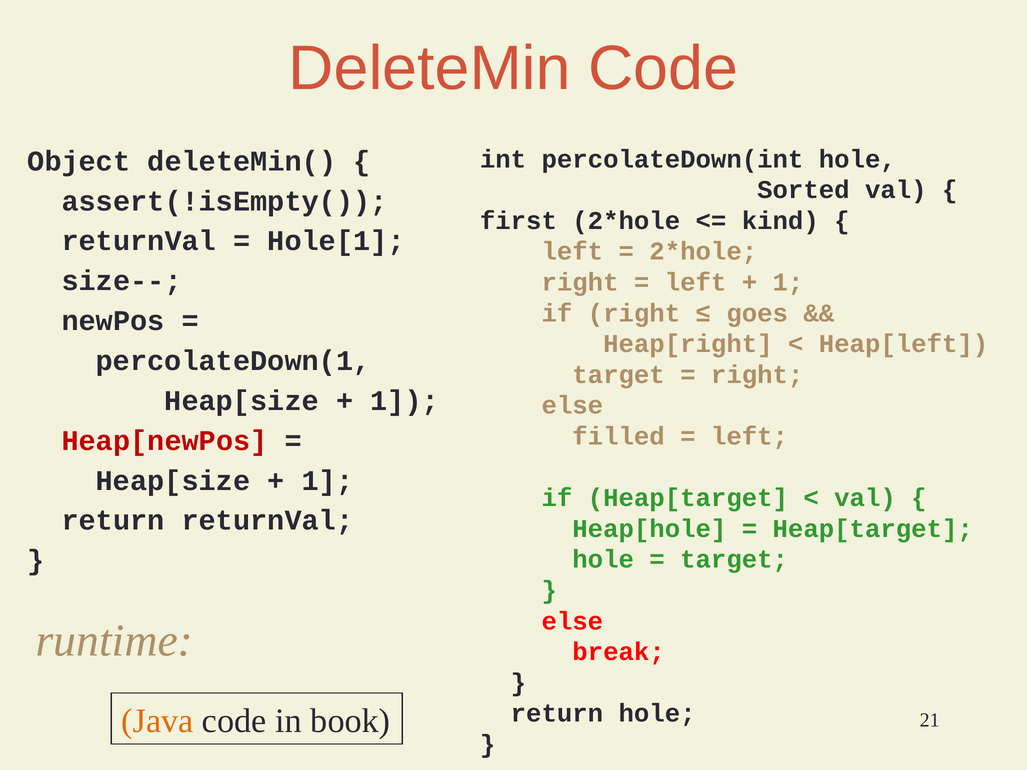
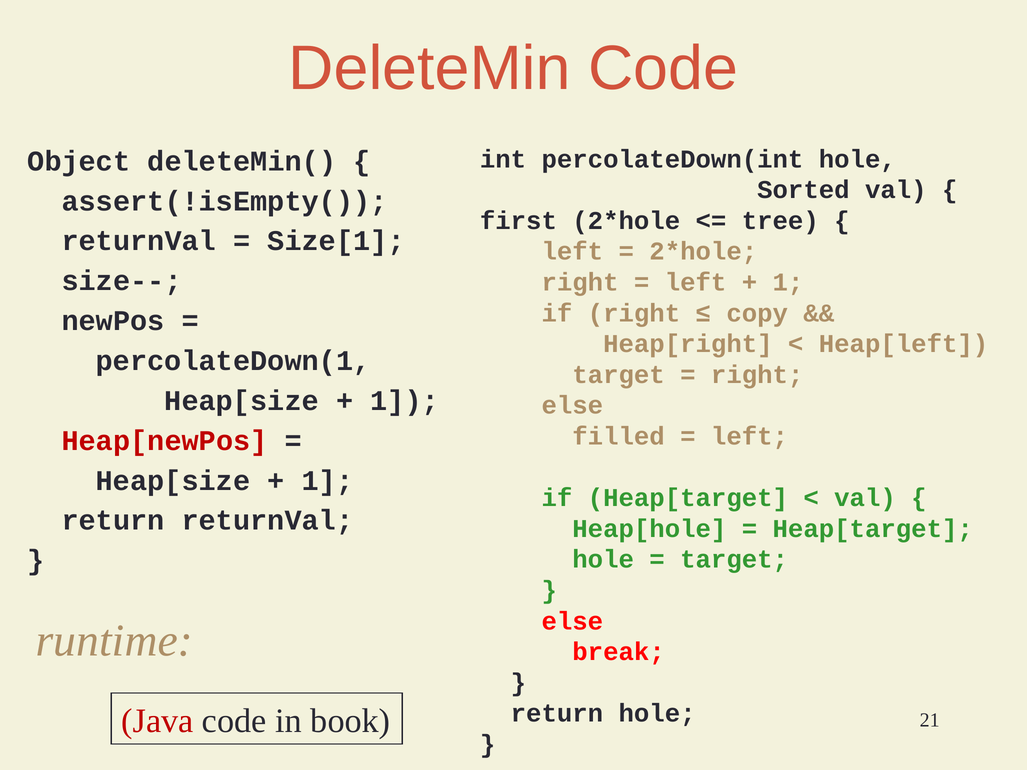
kind: kind -> tree
Hole[1: Hole[1 -> Size[1
goes: goes -> copy
Java colour: orange -> red
